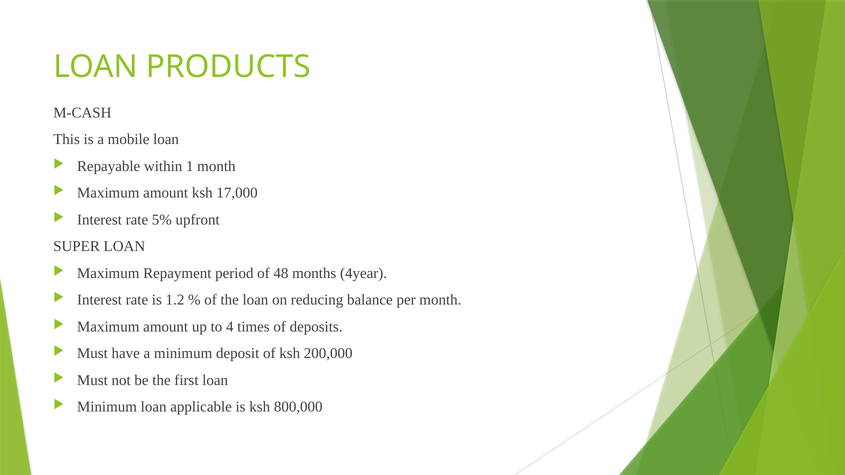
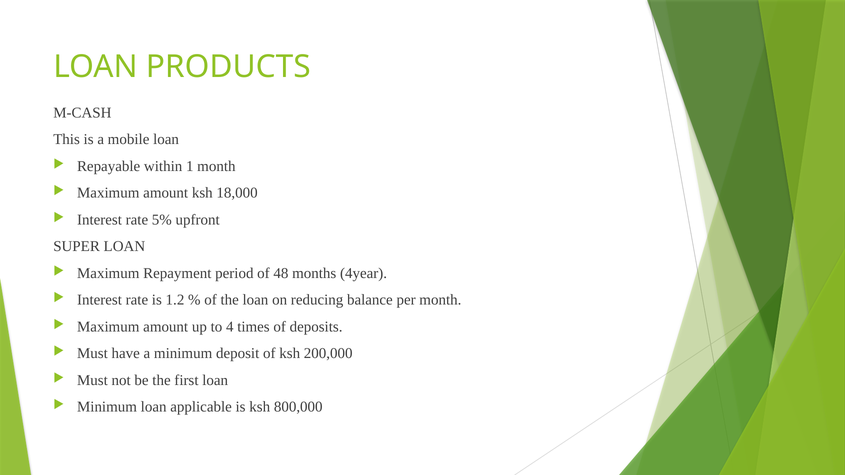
17,000: 17,000 -> 18,000
